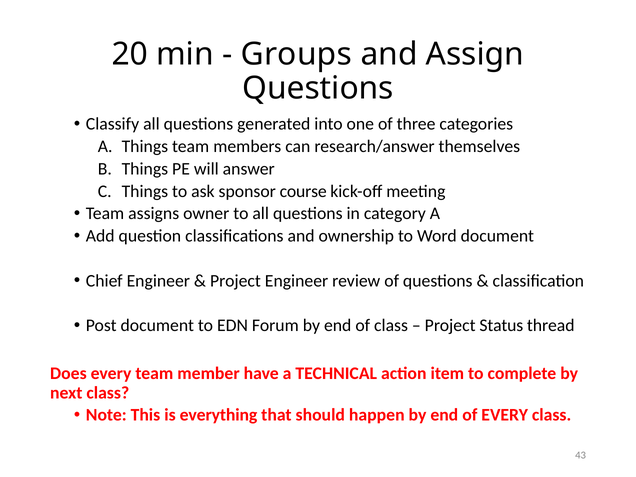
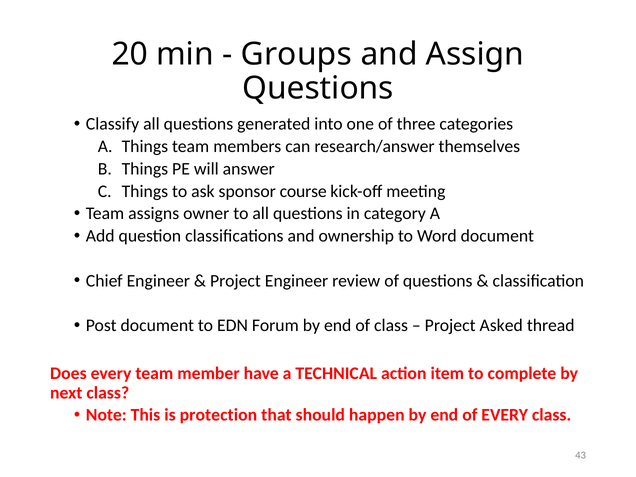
Status: Status -> Asked
everything: everything -> protection
